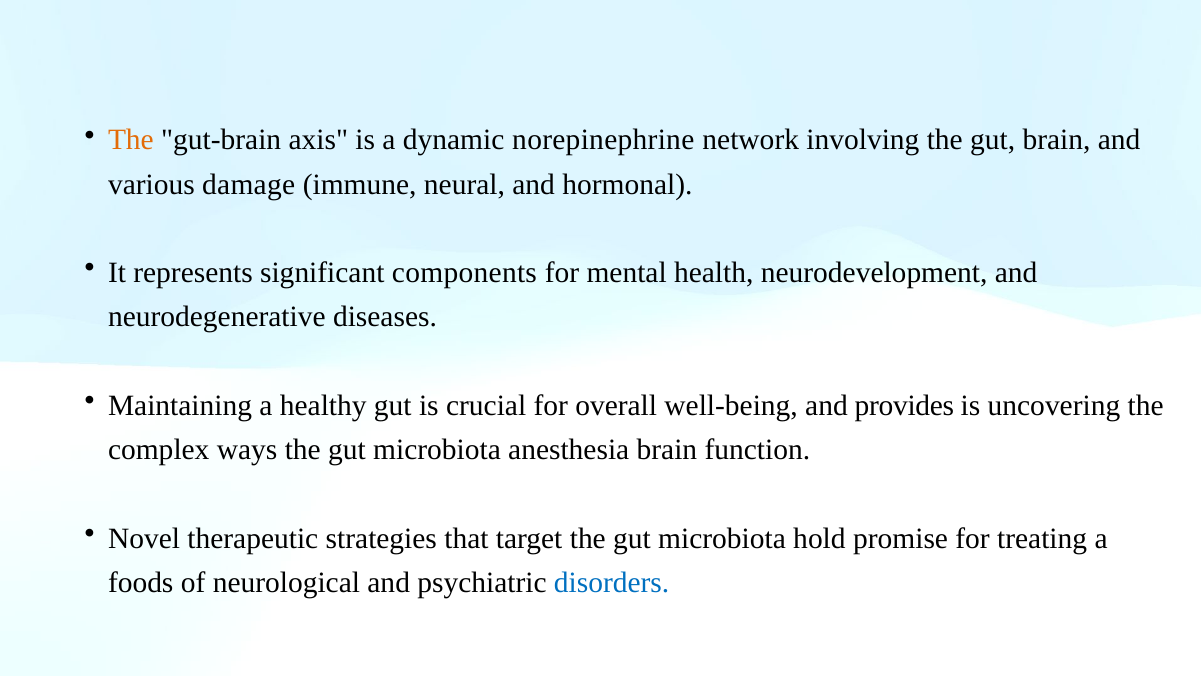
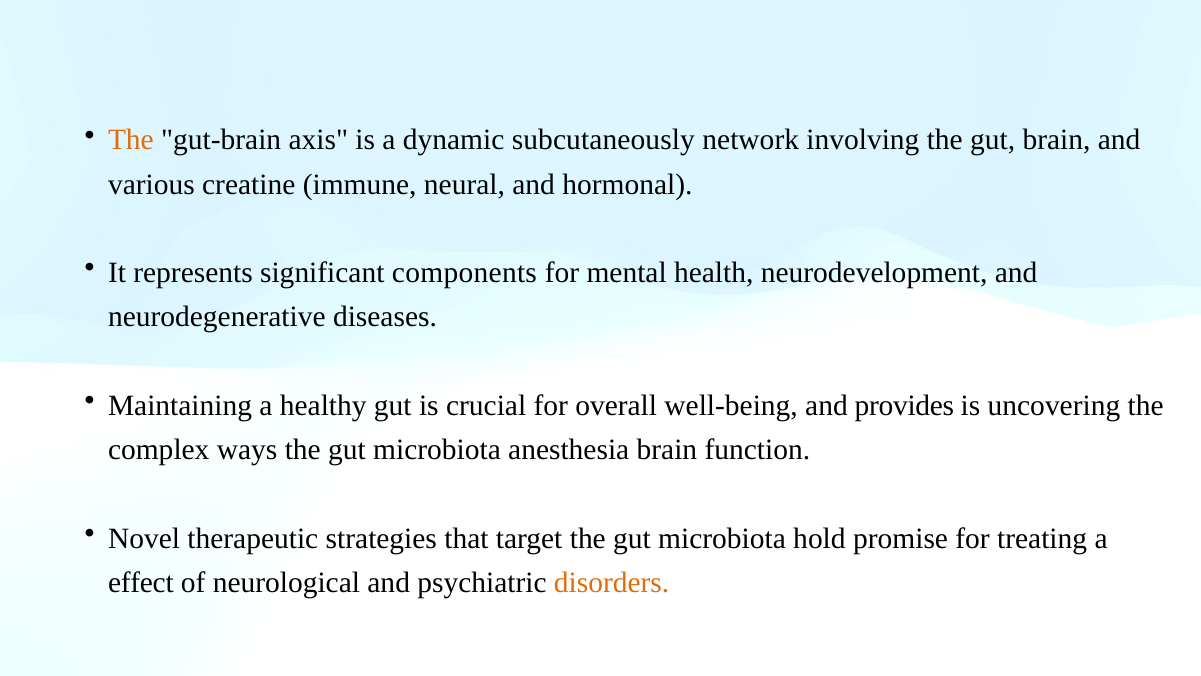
norepinephrine: norepinephrine -> subcutaneously
damage: damage -> creatine
foods: foods -> effect
disorders colour: blue -> orange
